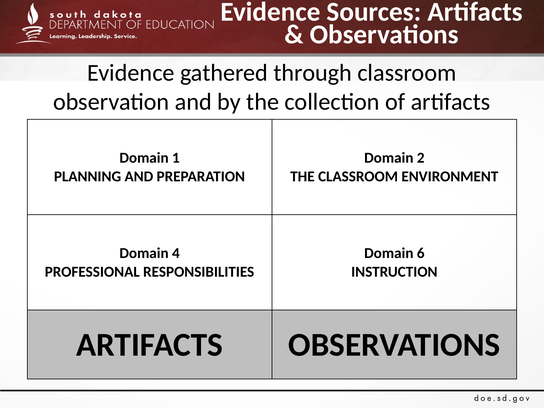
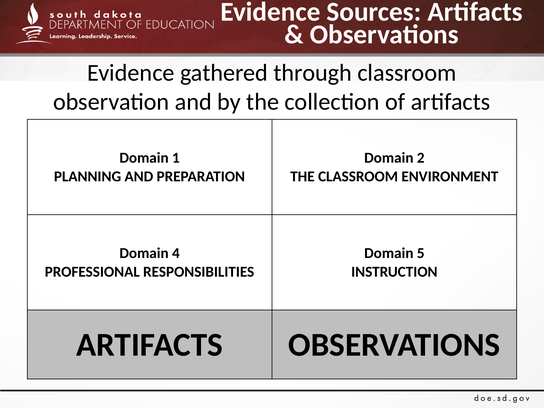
6: 6 -> 5
